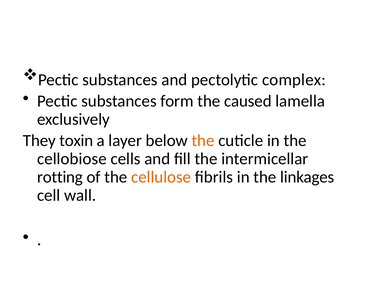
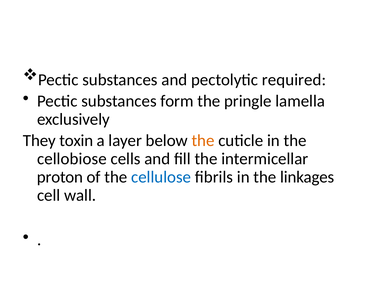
complex: complex -> required
caused: caused -> pringle
rotting: rotting -> proton
cellulose colour: orange -> blue
